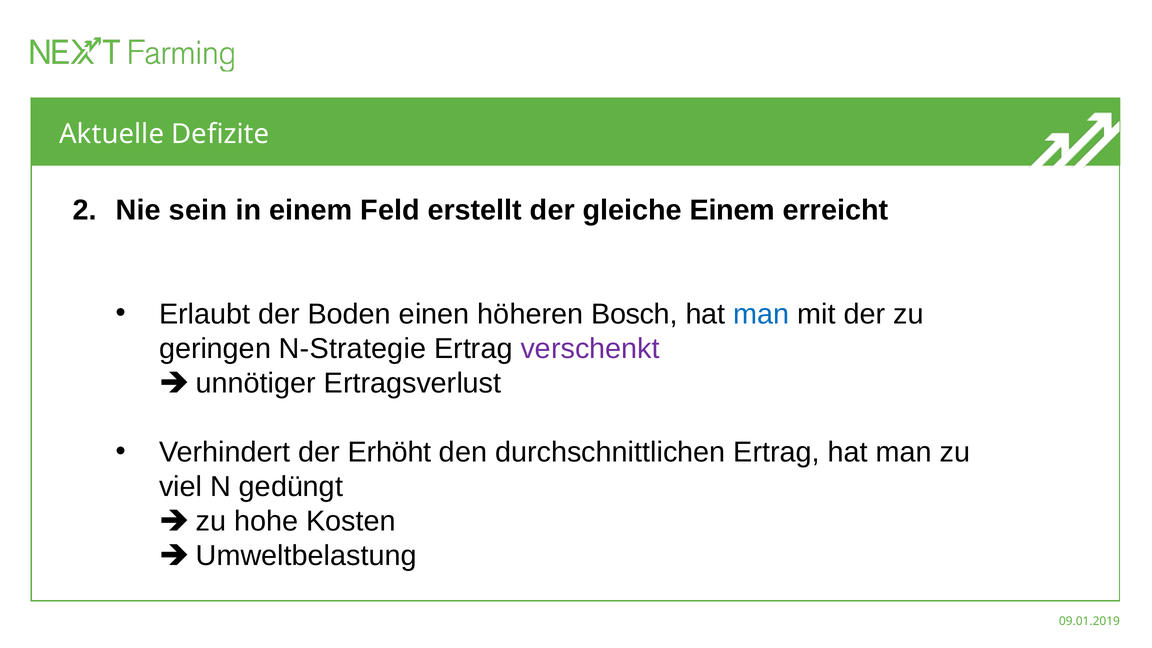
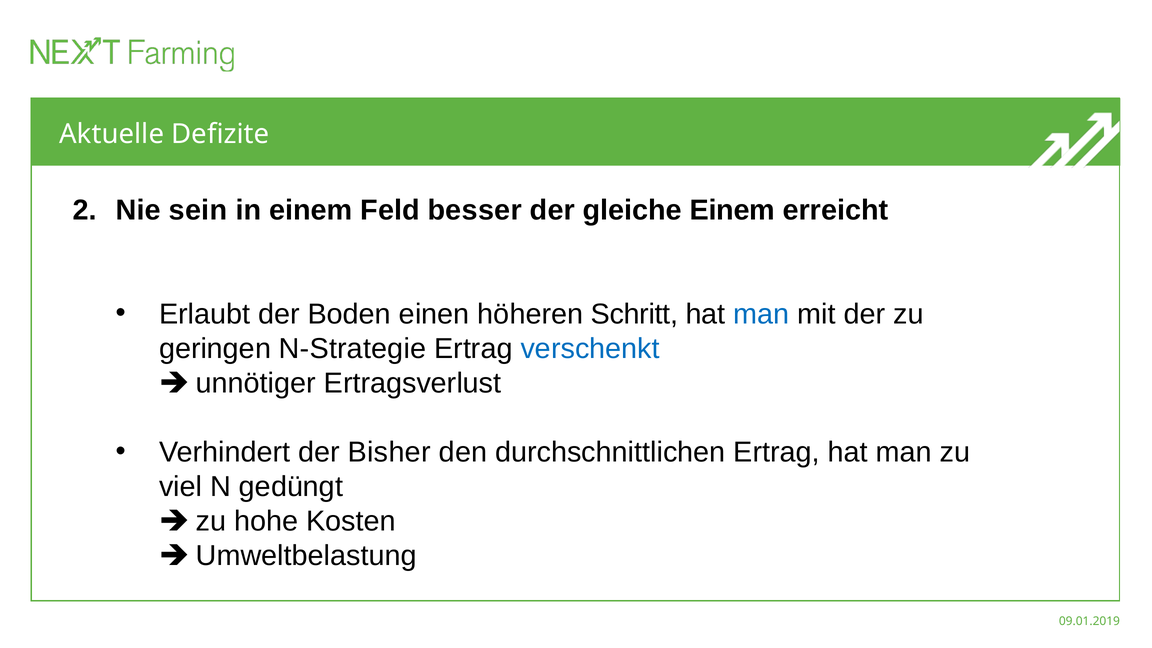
erstellt: erstellt -> besser
Bosch: Bosch -> Schritt
verschenkt colour: purple -> blue
Erhöht: Erhöht -> Bisher
